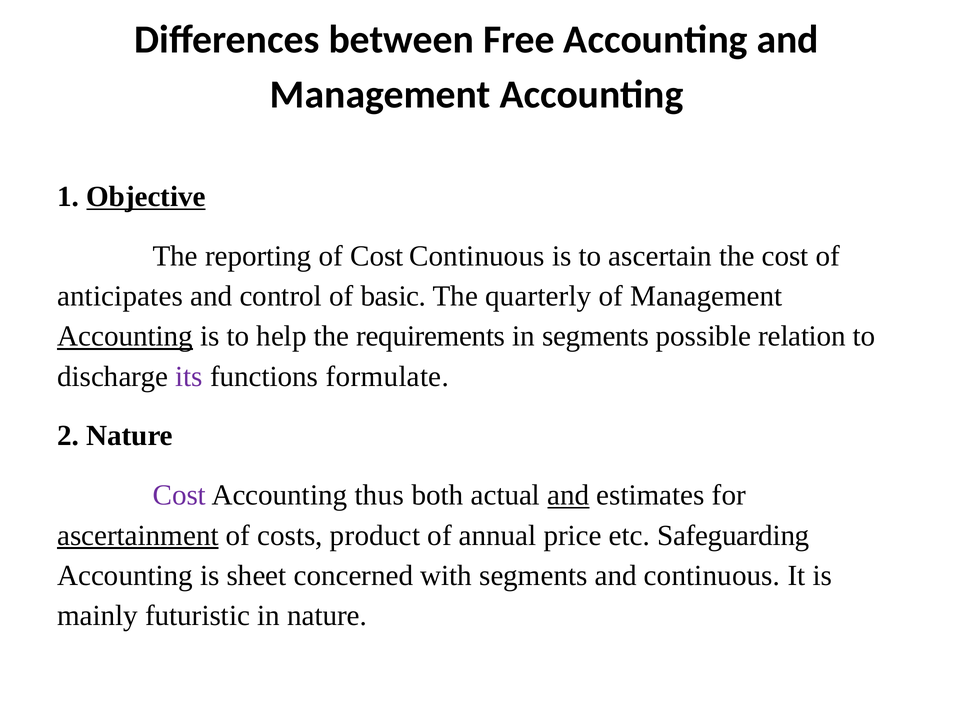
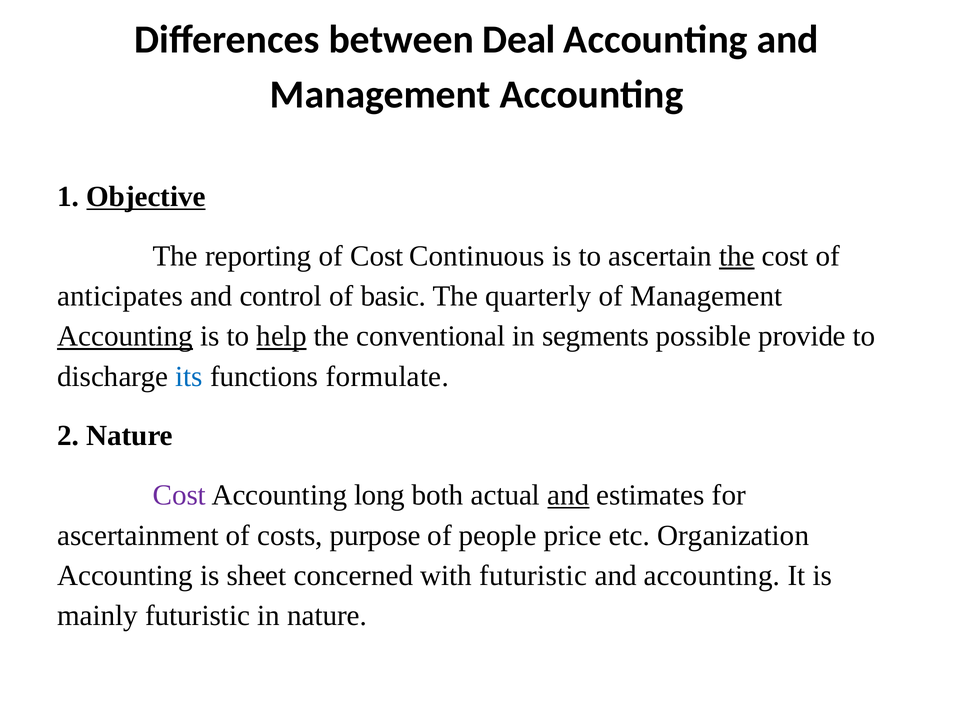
Free: Free -> Deal
the at (737, 256) underline: none -> present
help underline: none -> present
requirements: requirements -> conventional
relation: relation -> provide
its colour: purple -> blue
thus: thus -> long
ascertainment underline: present -> none
product: product -> purpose
annual: annual -> people
Safeguarding: Safeguarding -> Organization
with segments: segments -> futuristic
and continuous: continuous -> accounting
